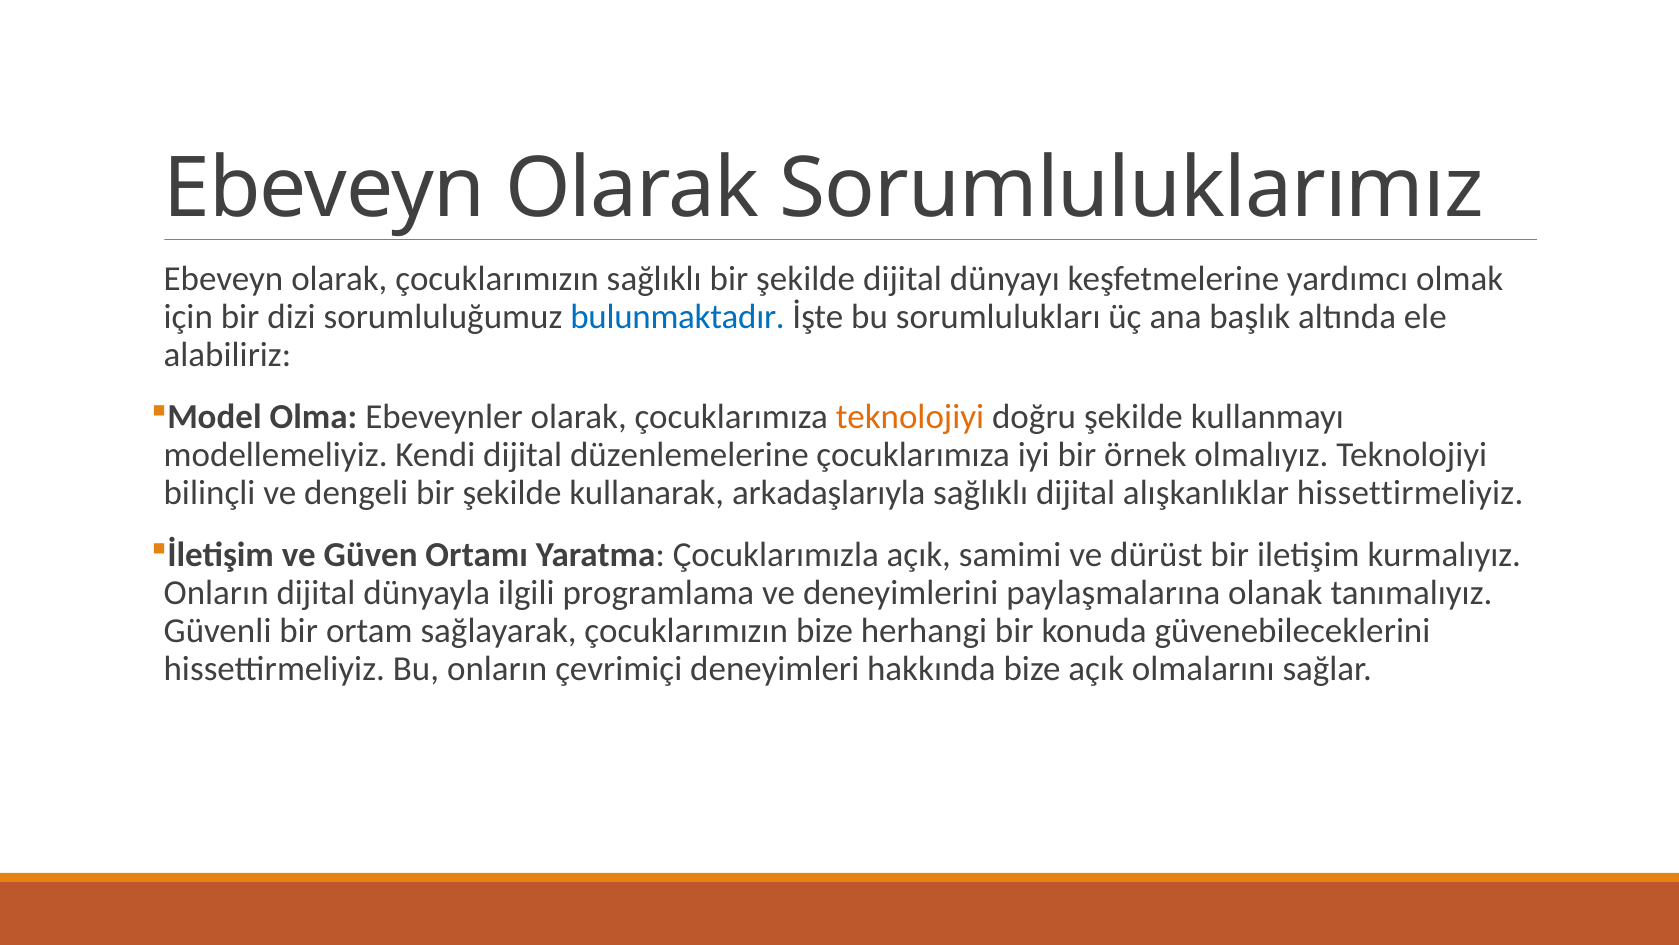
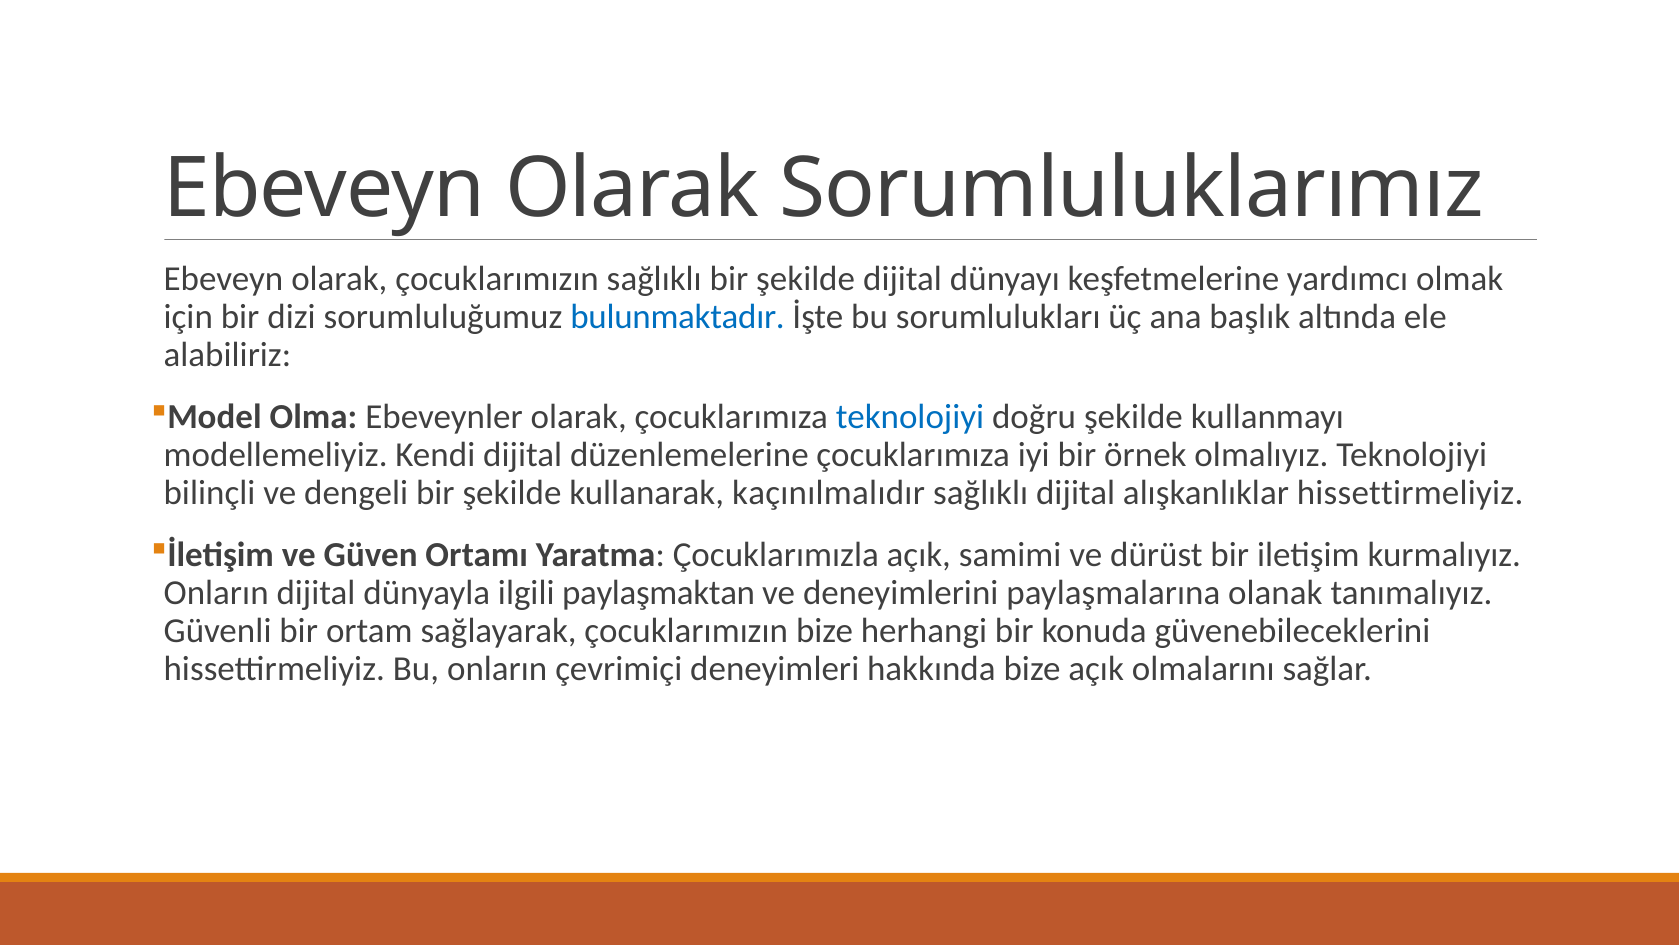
teknolojiyi at (910, 417) colour: orange -> blue
arkadaşlarıyla: arkadaşlarıyla -> kaçınılmalıdır
programlama: programlama -> paylaşmaktan
